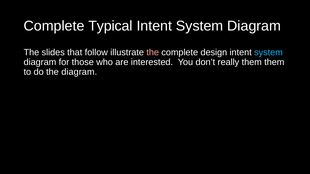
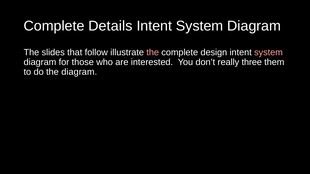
Typical: Typical -> Details
system at (268, 52) colour: light blue -> pink
really them: them -> three
